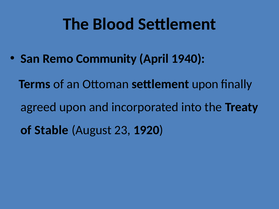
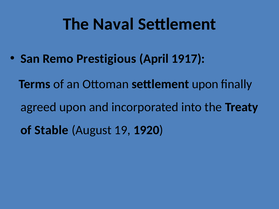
Blood: Blood -> Naval
Community: Community -> Prestigious
1940: 1940 -> 1917
23: 23 -> 19
